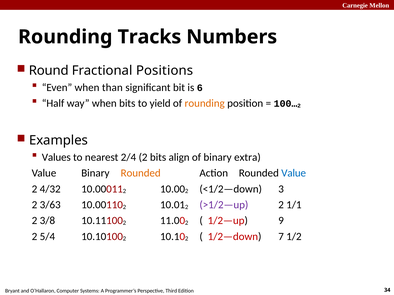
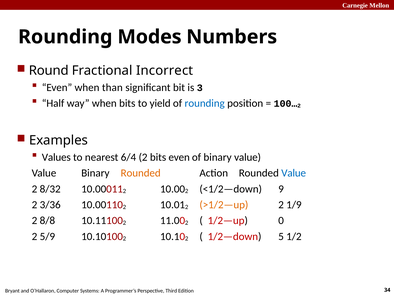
Tracks: Tracks -> Modes
Positions: Positions -> Incorrect
6: 6 -> 3
rounding at (205, 104) colour: orange -> blue
2/4: 2/4 -> 6/4
bits align: align -> even
binary extra: extra -> value
4/32: 4/32 -> 8/32
3: 3 -> 9
3/63: 3/63 -> 3/36
>1/2—up colour: purple -> orange
1/1: 1/1 -> 1/9
3/8: 3/8 -> 8/8
9: 9 -> 0
5/4: 5/4 -> 5/9
7: 7 -> 5
